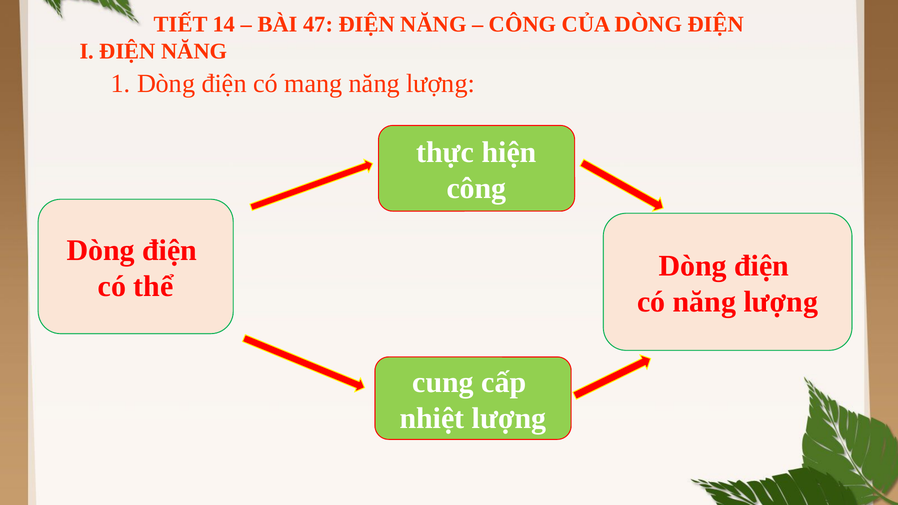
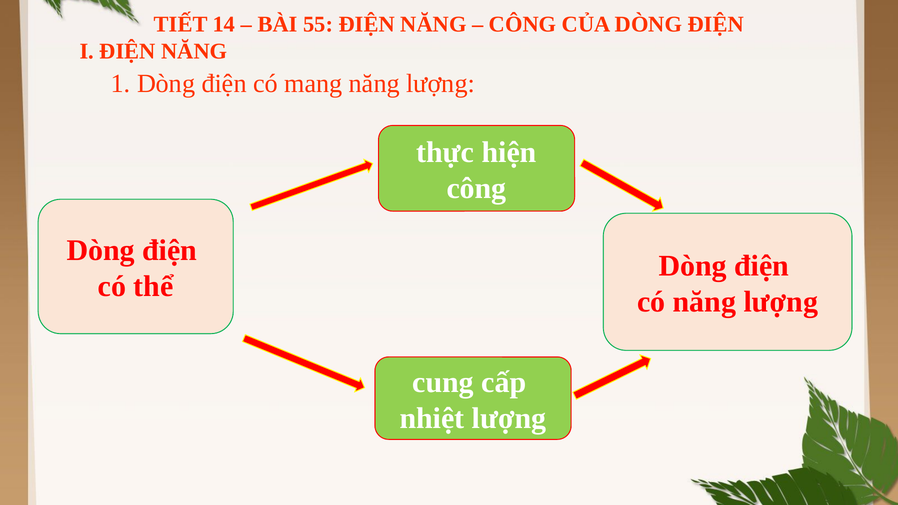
47: 47 -> 55
